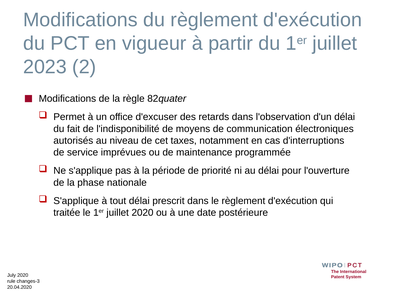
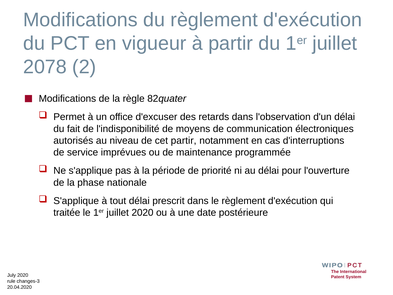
2023: 2023 -> 2078
cet taxes: taxes -> partir
